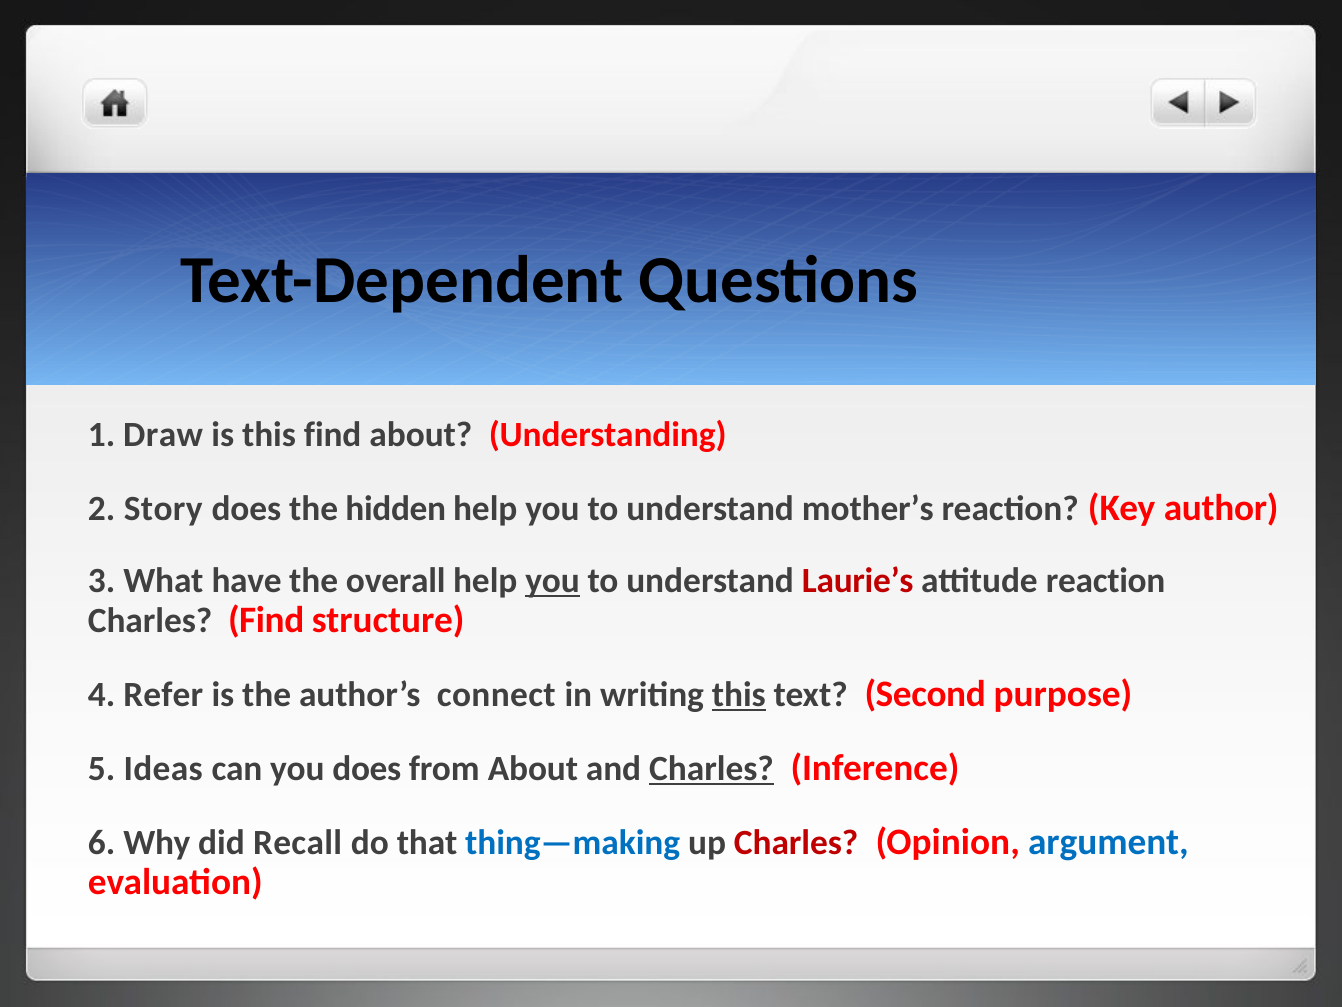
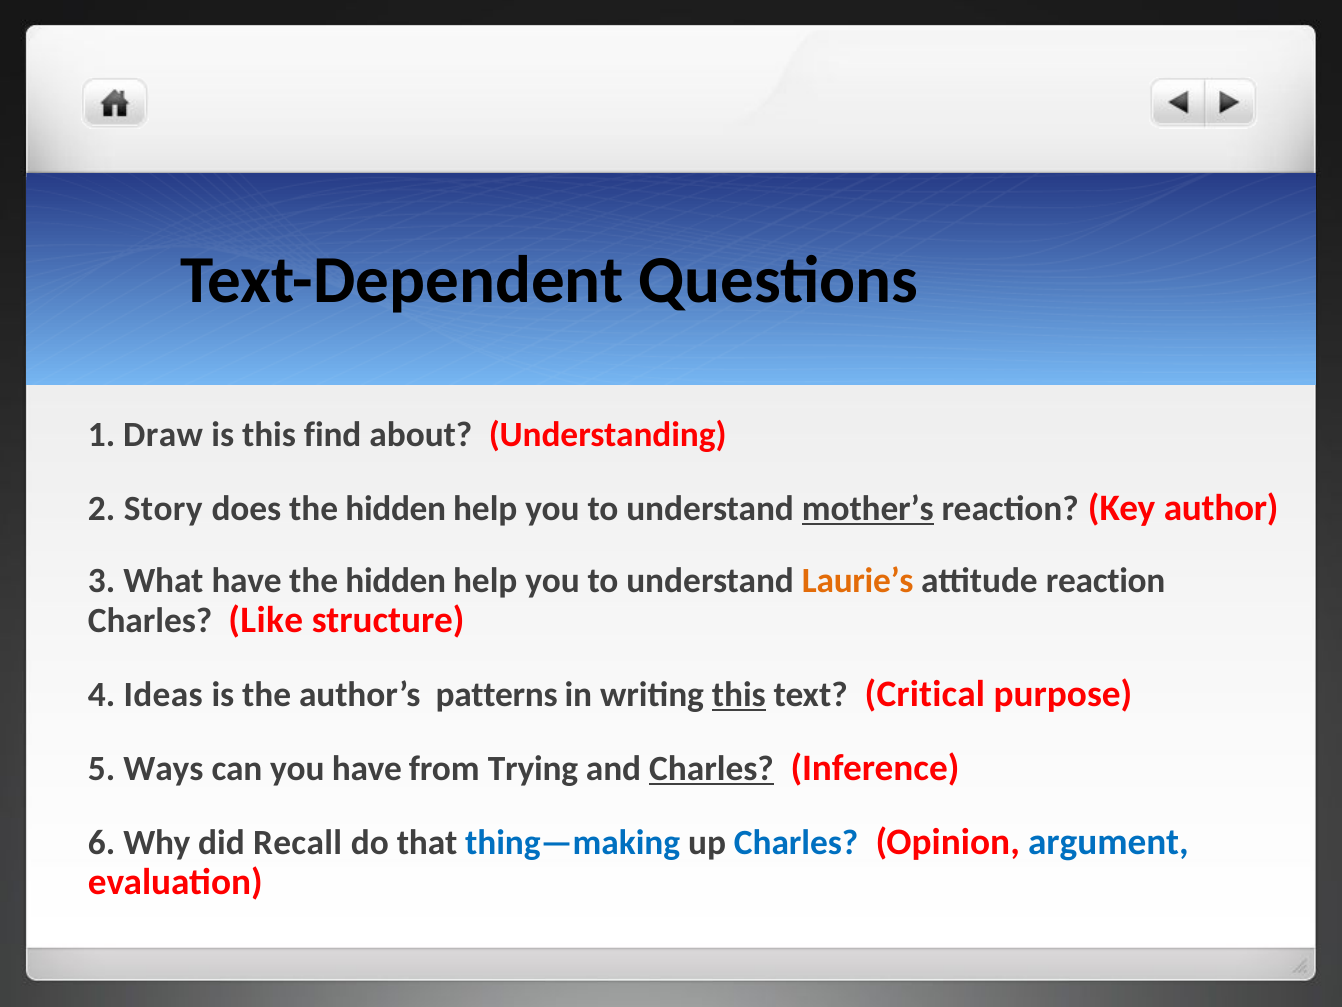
mother’s underline: none -> present
overall at (396, 581): overall -> hidden
you at (553, 581) underline: present -> none
Laurie’s colour: red -> orange
Charles Find: Find -> Like
Refer: Refer -> Ideas
connect: connect -> patterns
Second: Second -> Critical
Ideas: Ideas -> Ways
you does: does -> have
from About: About -> Trying
Charles at (796, 842) colour: red -> blue
